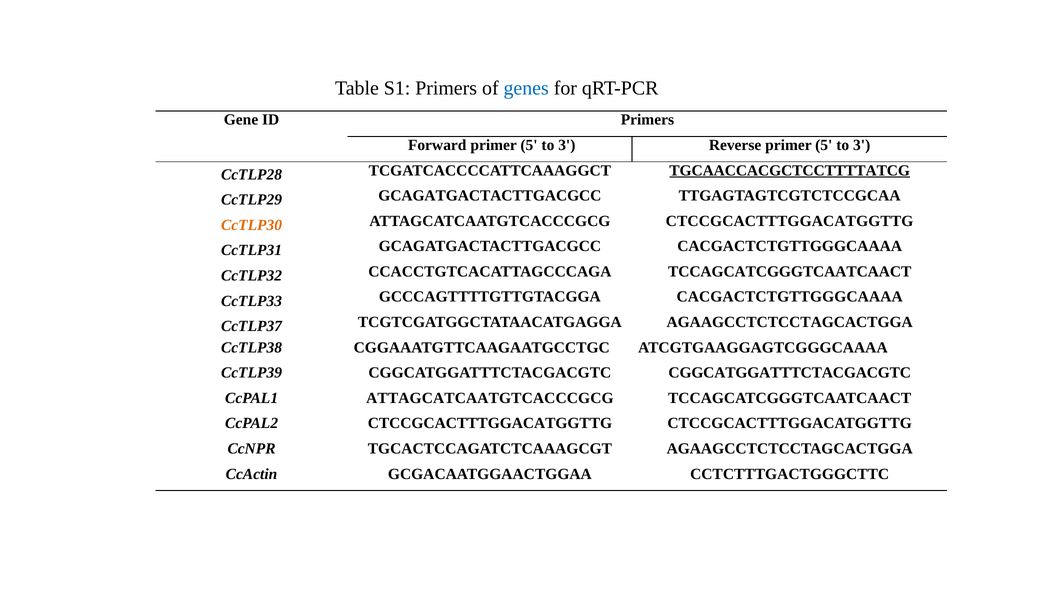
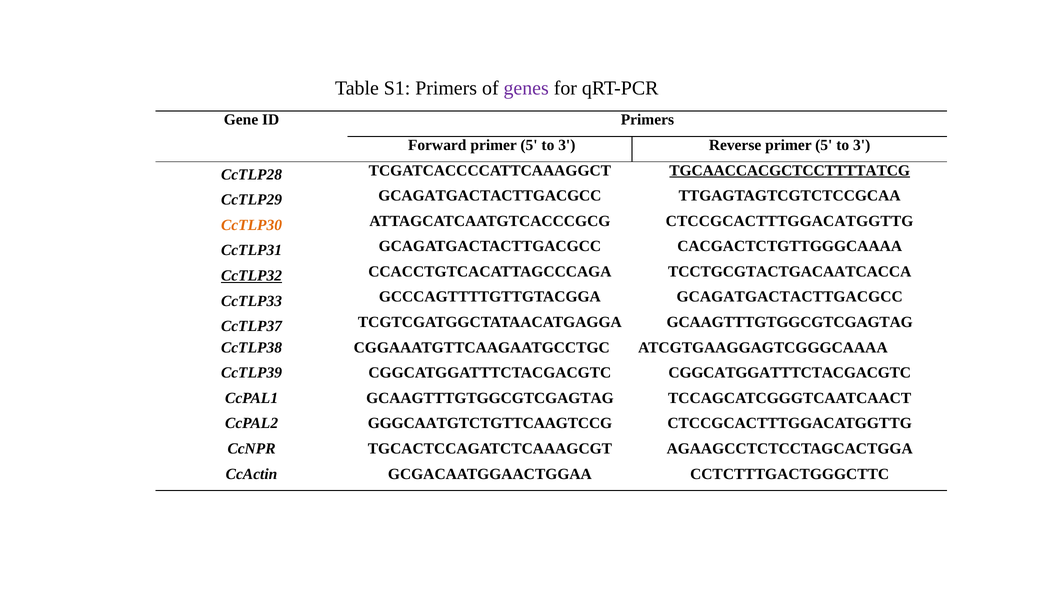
genes colour: blue -> purple
CcTLP32 underline: none -> present
CCACCTGTCACATTAGCCCAGA TCCAGCATCGGGTCAATCAACT: TCCAGCATCGGGTCAATCAACT -> TCCTGCGTACTGACAATCACCA
GCCCAGTTTTGTTGTACGGA CACGACTCTGTTGGGCAAAA: CACGACTCTGTTGGGCAAAA -> GCAGATGACTACTTGACGCC
TCGTCGATGGCTATAACATGAGGA AGAAGCCTCTCCTAGCACTGGA: AGAAGCCTCTCCTAGCACTGGA -> GCAAGTTTGTGGCGTCGAGTAG
CcPAL1 ATTAGCATCAATGTCACCCGCG: ATTAGCATCAATGTCACCCGCG -> GCAAGTTTGTGGCGTCGAGTAG
CcPAL2 CTCCGCACTTTGGACATGGTTG: CTCCGCACTTTGGACATGGTTG -> GGGCAATGTCTGTTCAAGTCCG
